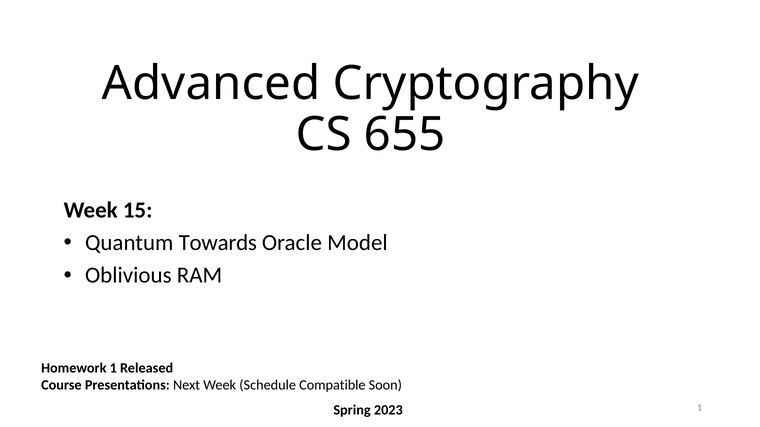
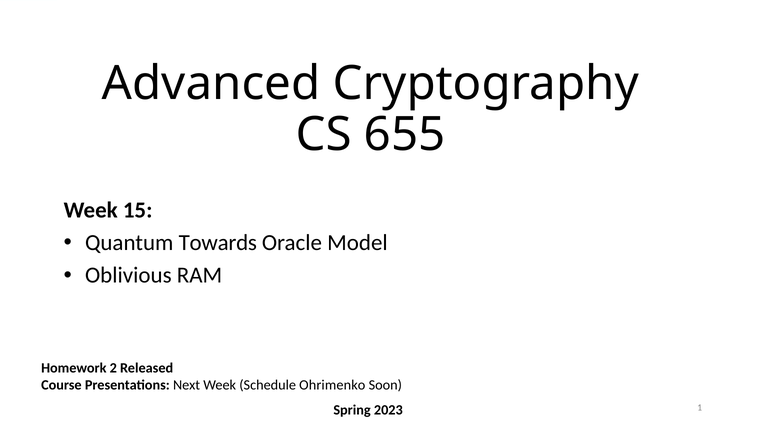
Homework 1: 1 -> 2
Compatible: Compatible -> Ohrimenko
